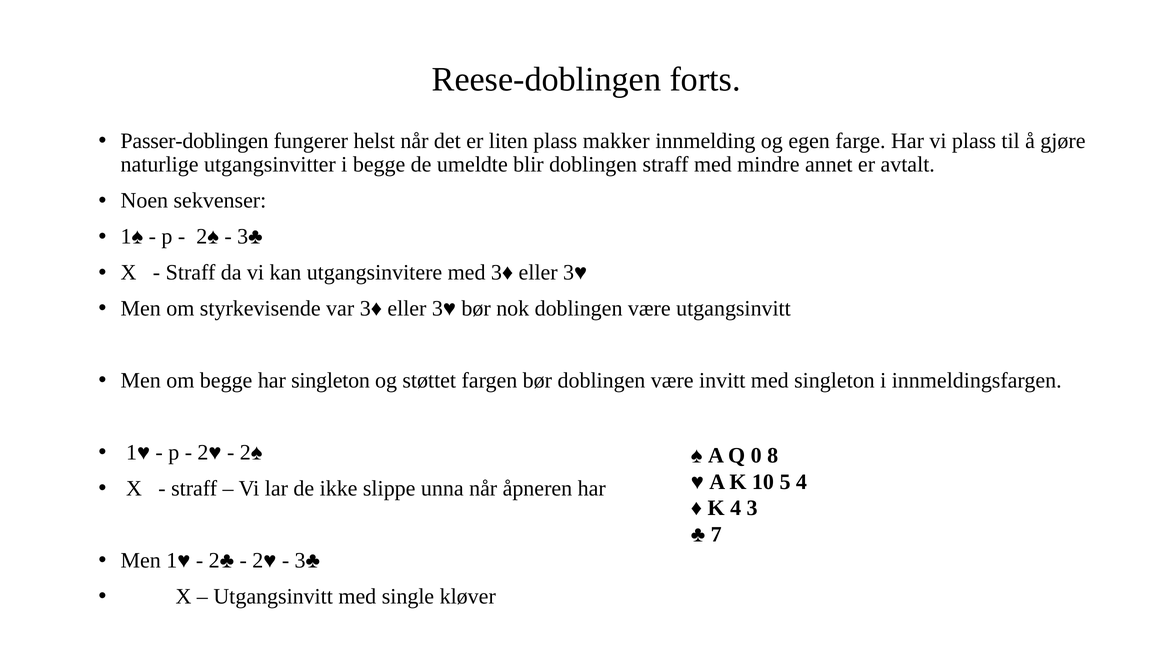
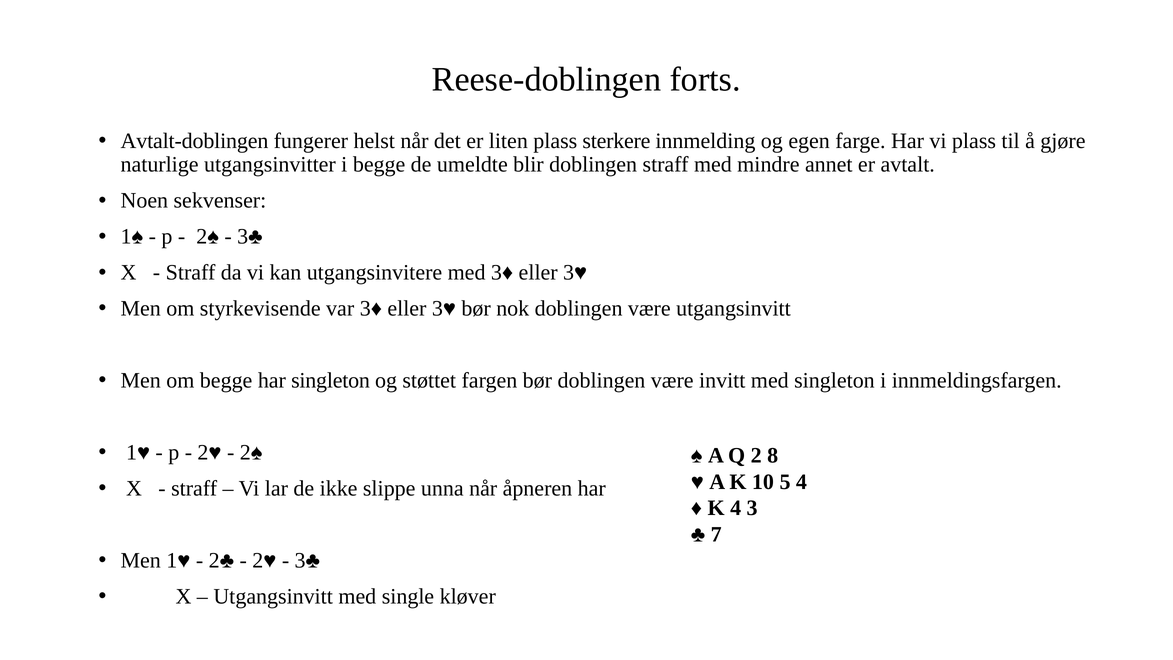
Passer-doblingen: Passer-doblingen -> Avtalt-doblingen
makker: makker -> sterkere
0: 0 -> 2
